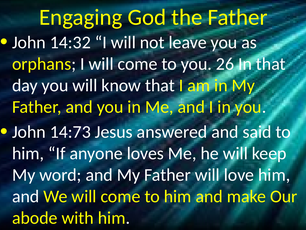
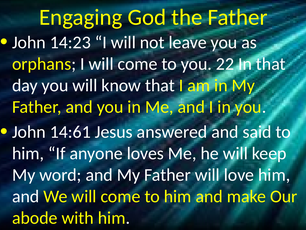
14:32: 14:32 -> 14:23
26: 26 -> 22
14:73: 14:73 -> 14:61
